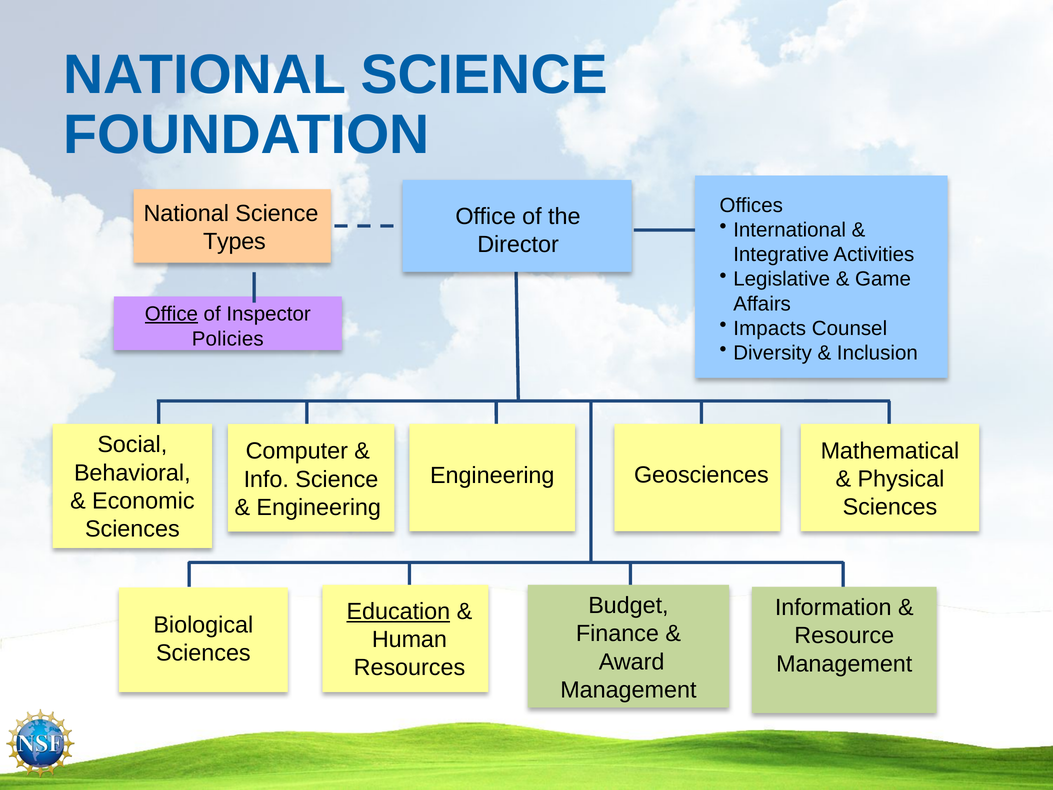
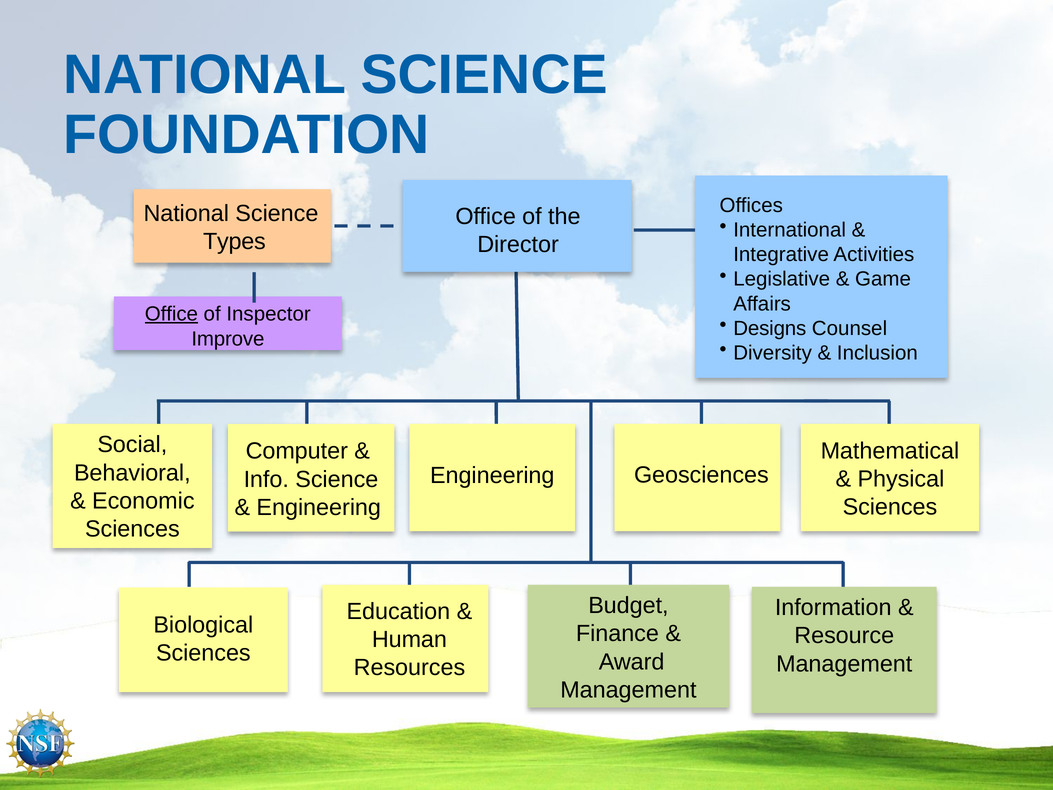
Impacts: Impacts -> Designs
Policies: Policies -> Improve
Education underline: present -> none
